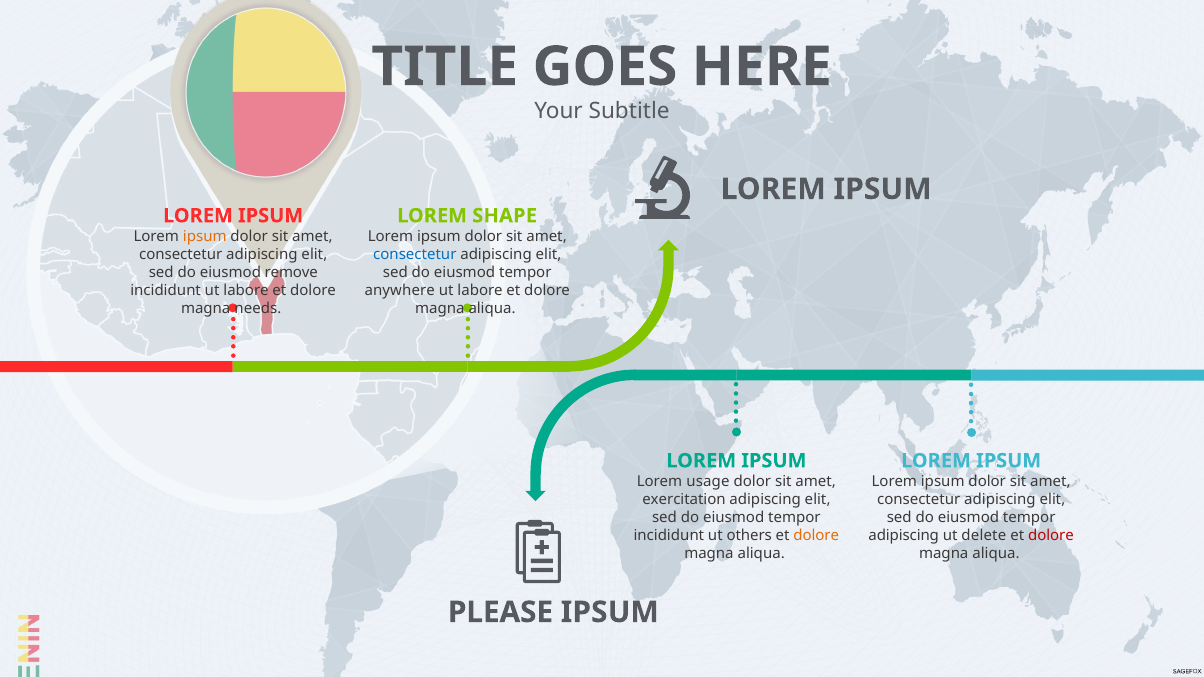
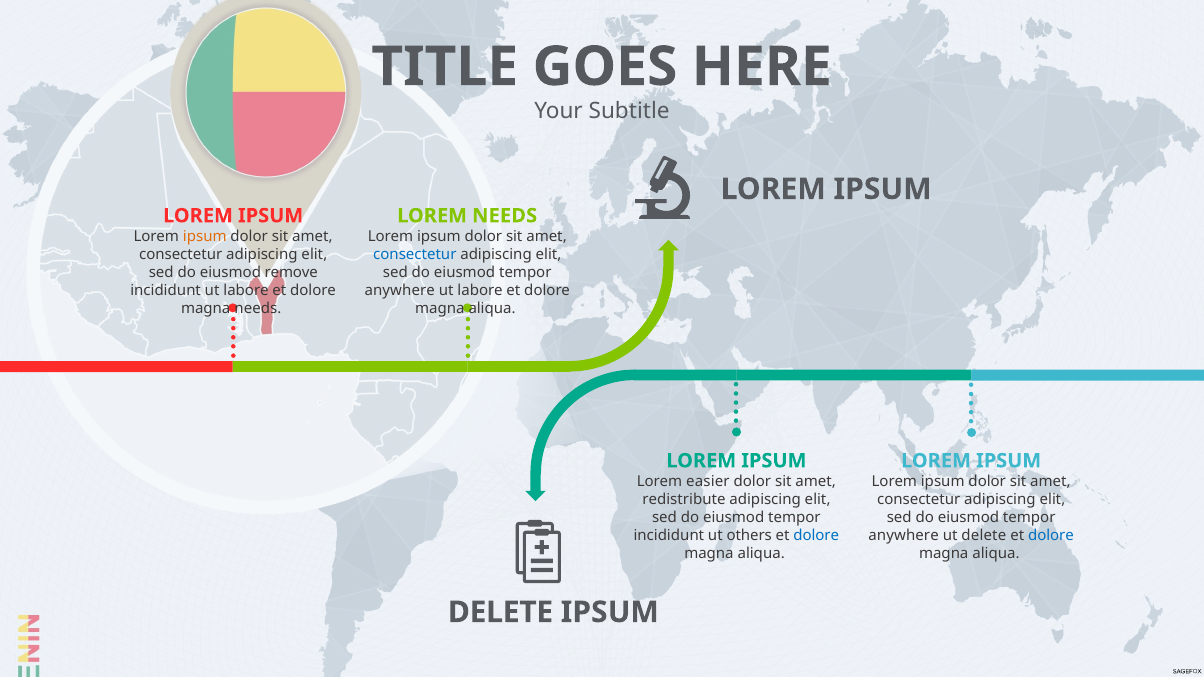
LOREM SHAPE: SHAPE -> NEEDS
usage: usage -> easier
exercitation: exercitation -> redistribute
dolore at (816, 536) colour: orange -> blue
adipiscing at (904, 536): adipiscing -> anywhere
dolore at (1051, 536) colour: red -> blue
PLEASE at (501, 612): PLEASE -> DELETE
